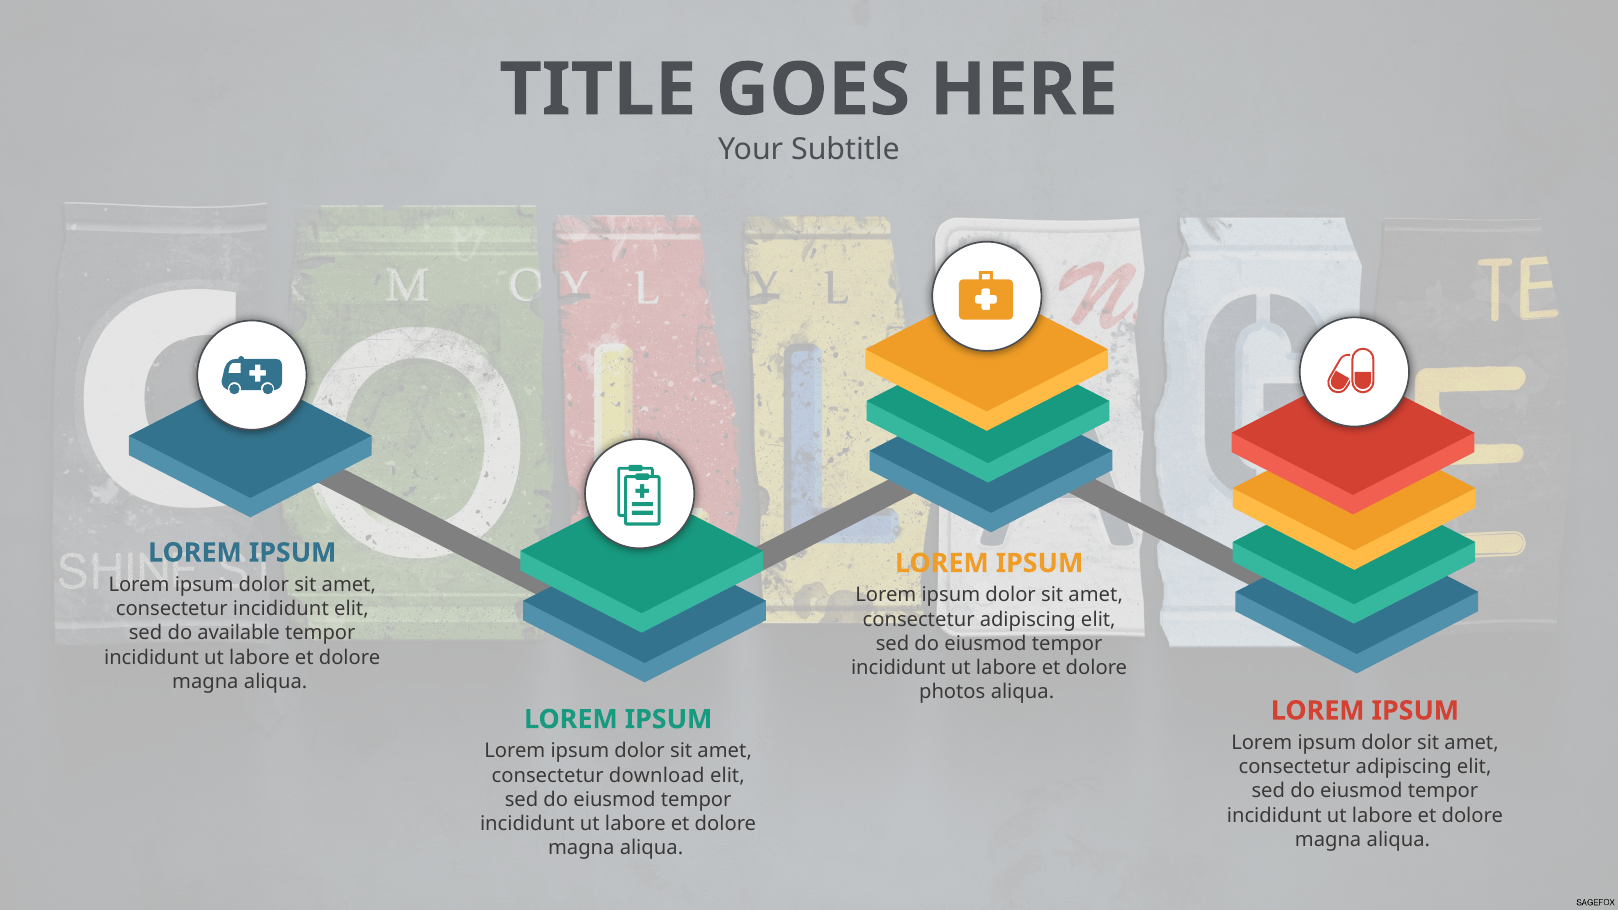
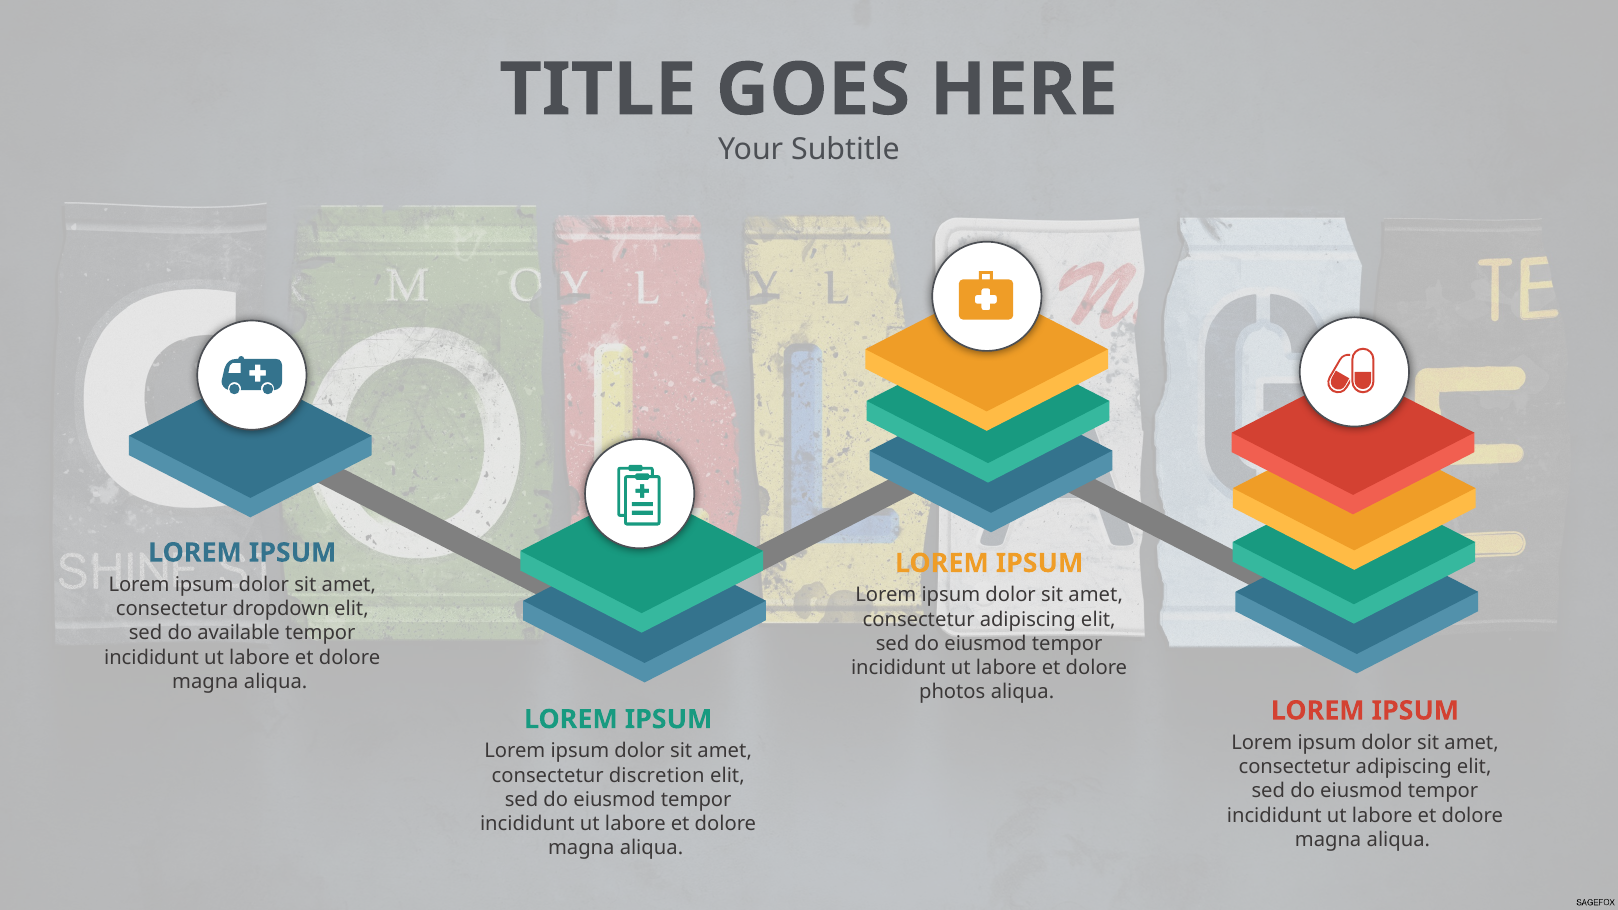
consectetur incididunt: incididunt -> dropdown
download: download -> discretion
